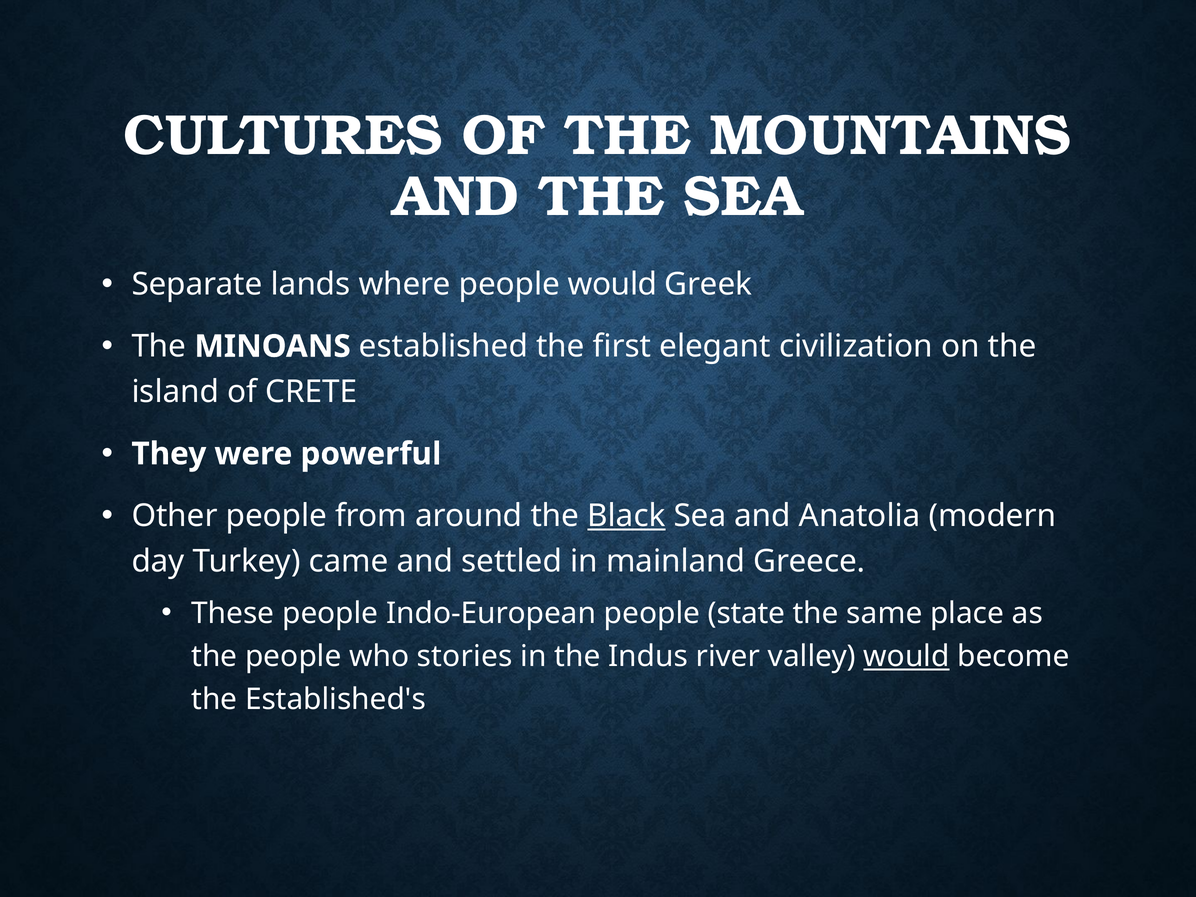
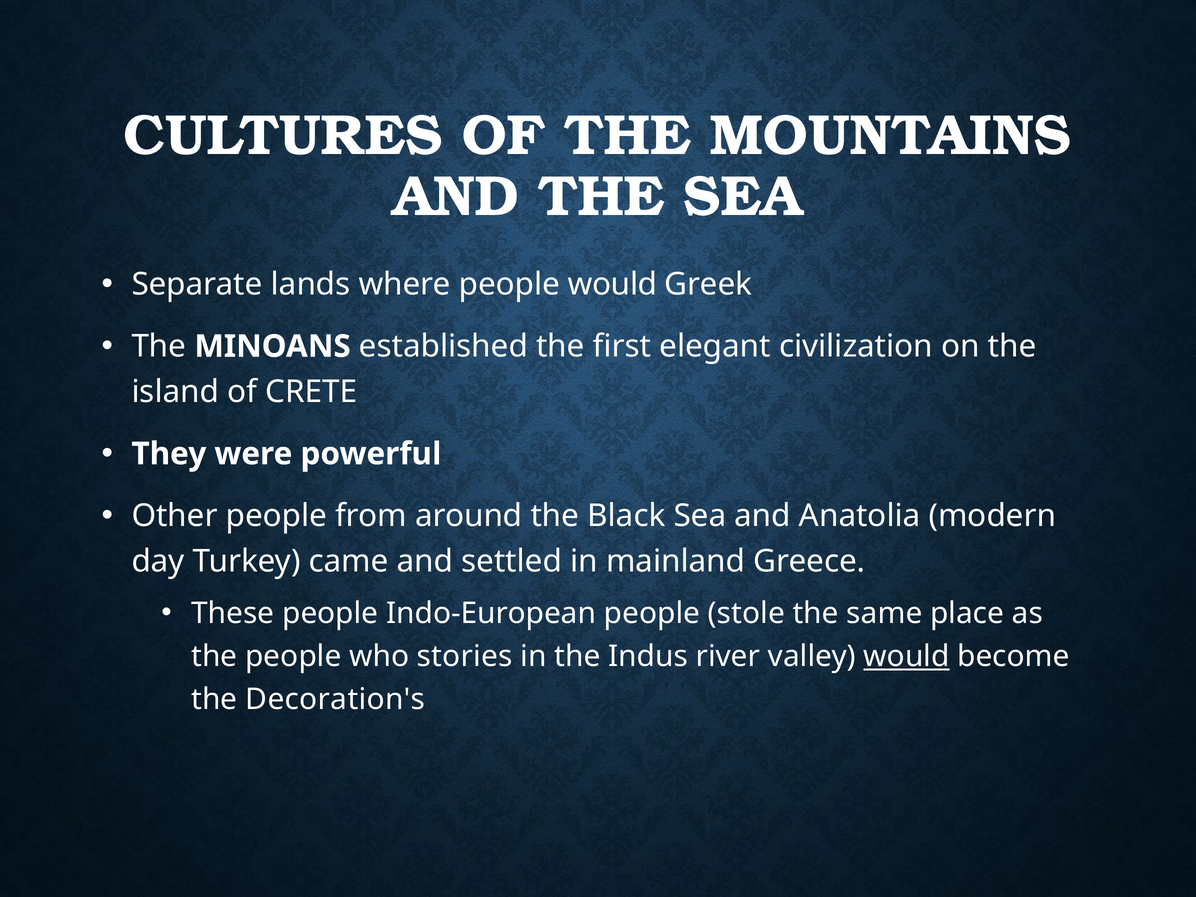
Black underline: present -> none
state: state -> stole
Established's: Established's -> Decoration's
